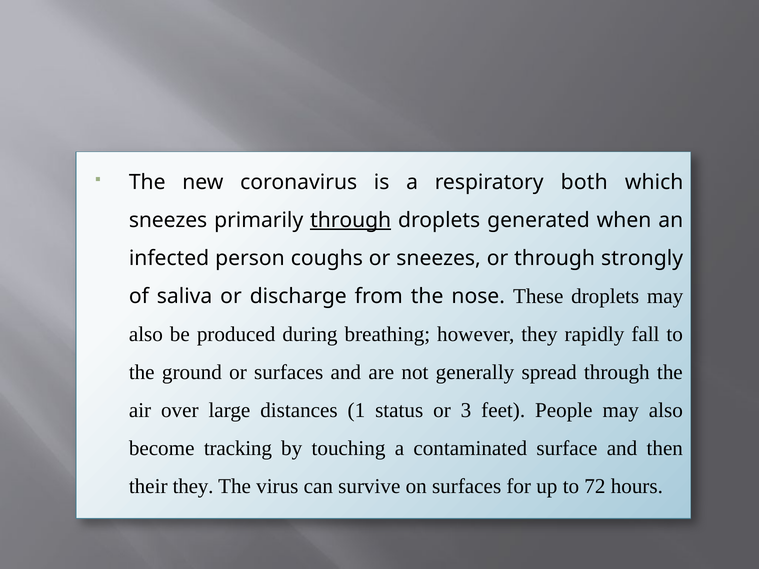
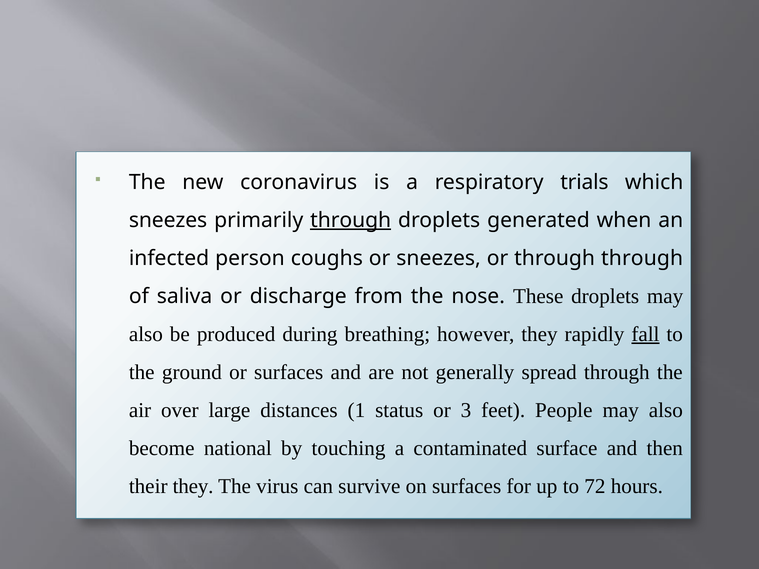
both: both -> trials
through strongly: strongly -> through
fall underline: none -> present
tracking: tracking -> national
